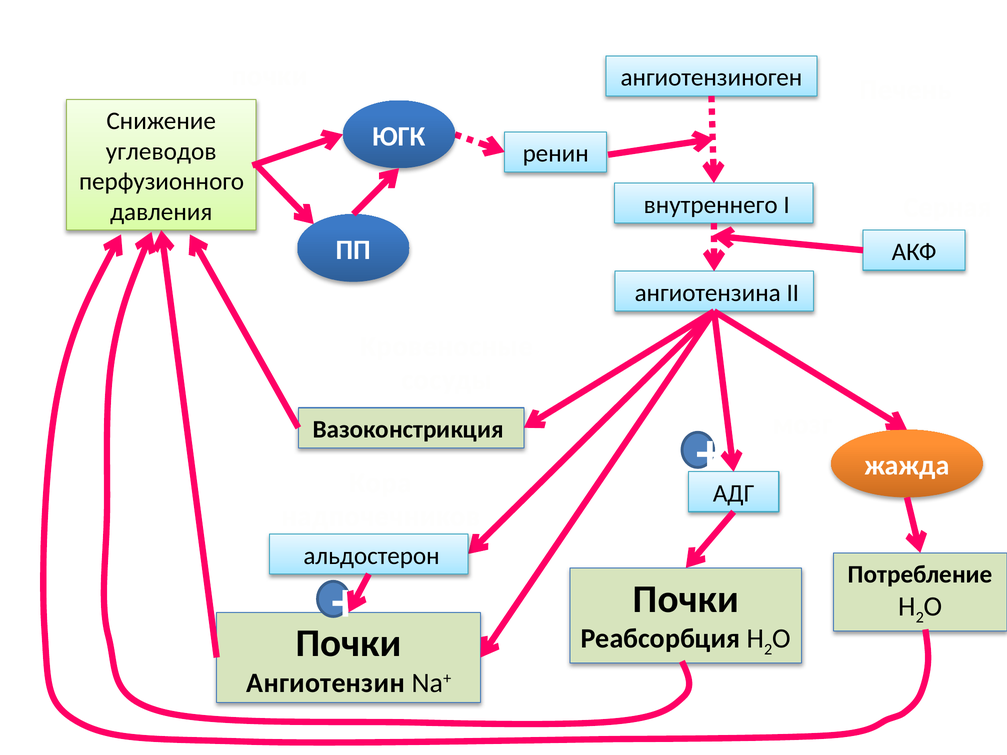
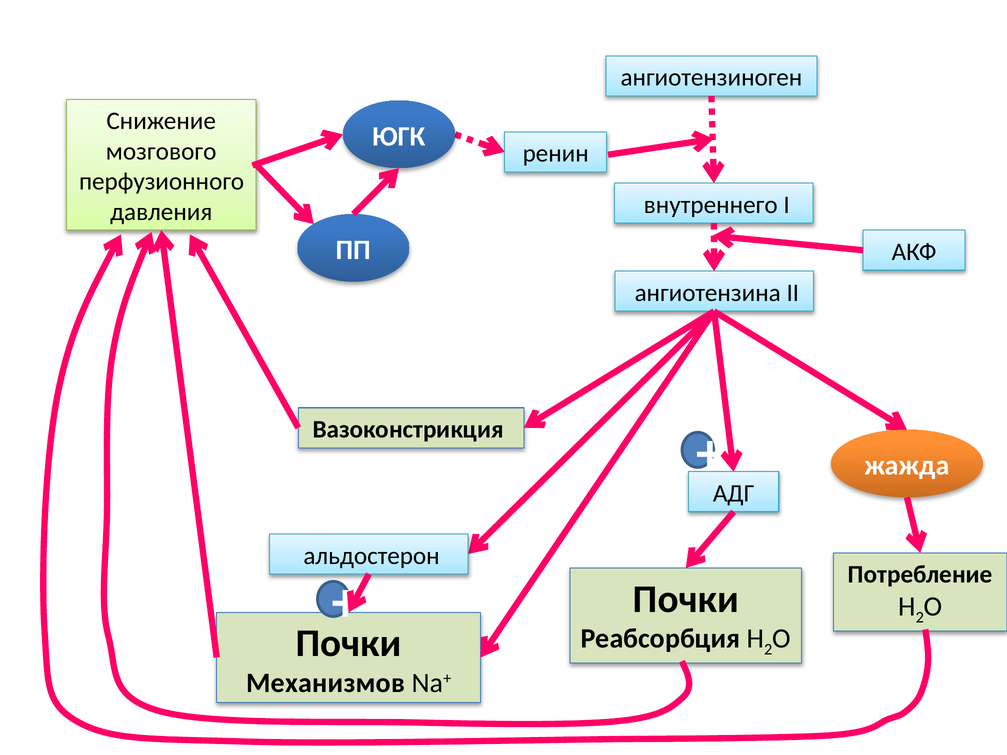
углеводов: углеводов -> мозгового
Ангиотензин: Ангиотензин -> Механизмов
